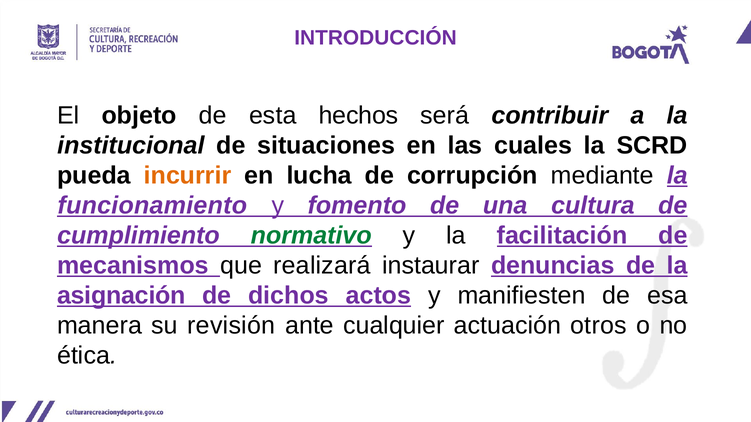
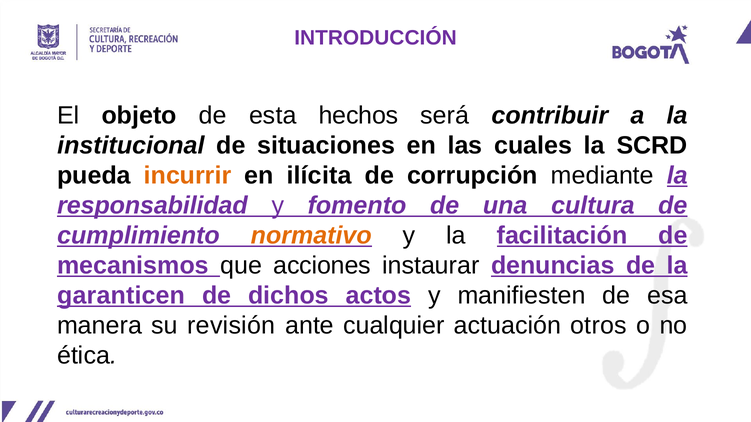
lucha: lucha -> ilícita
funcionamiento: funcionamiento -> responsabilidad
normativo colour: green -> orange
realizará: realizará -> acciones
asignación: asignación -> garanticen
